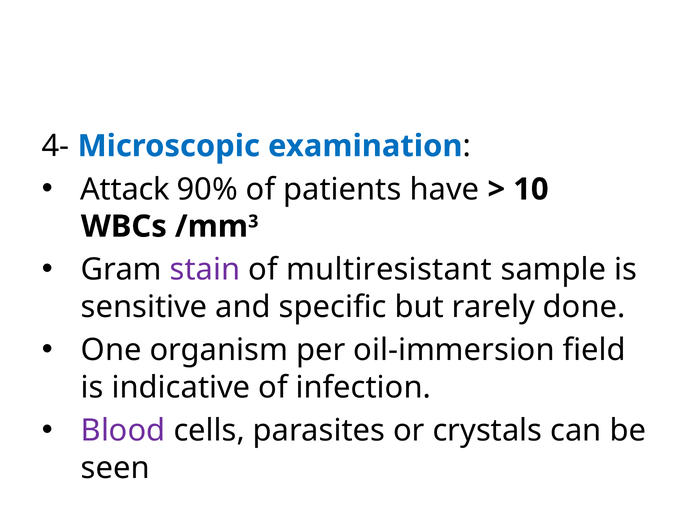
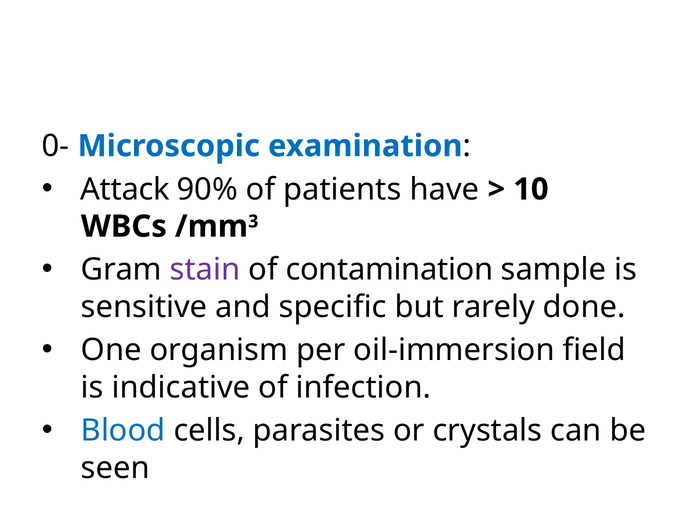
4-: 4- -> 0-
multiresistant: multiresistant -> contamination
Blood colour: purple -> blue
